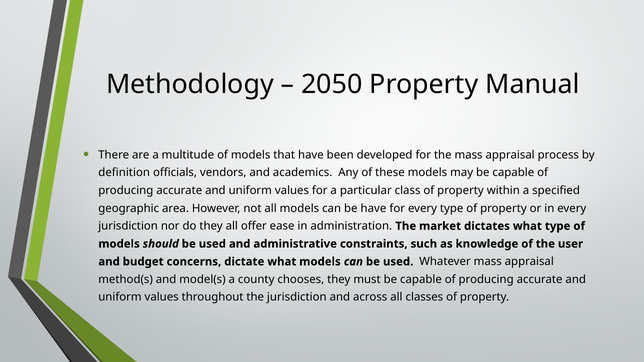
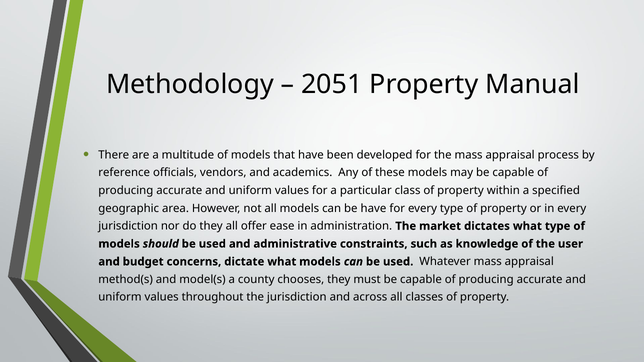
2050: 2050 -> 2051
definition: definition -> reference
